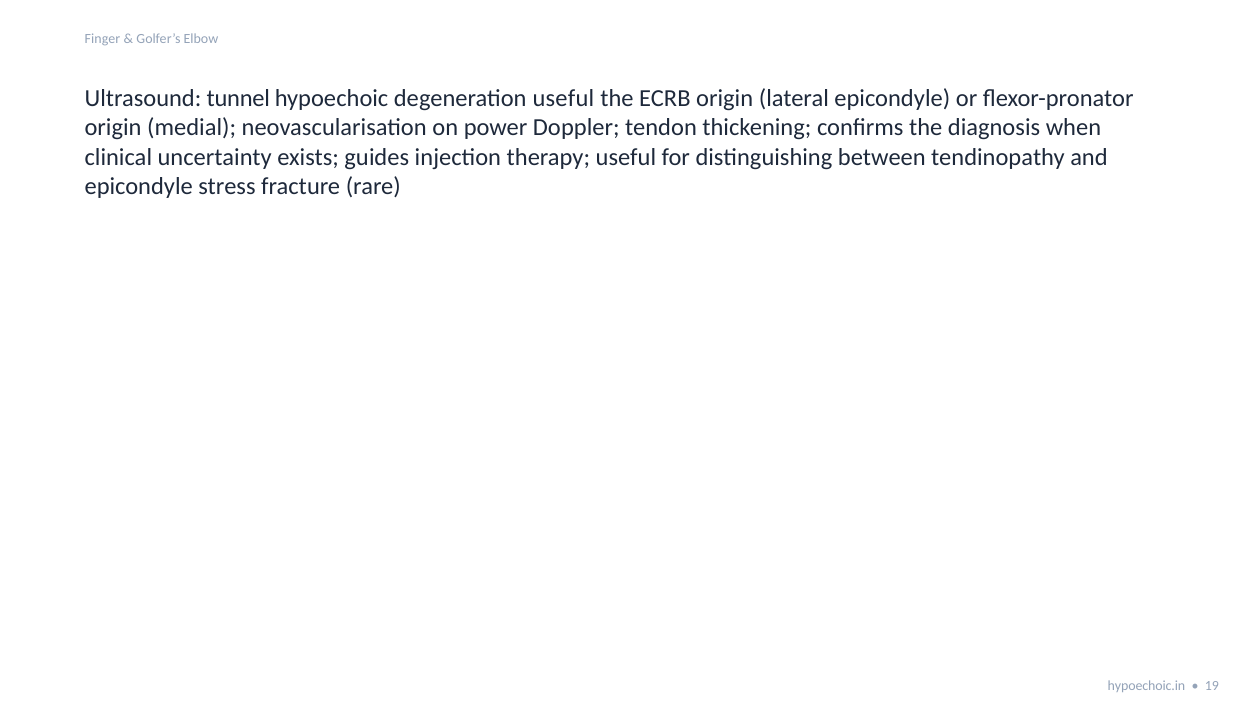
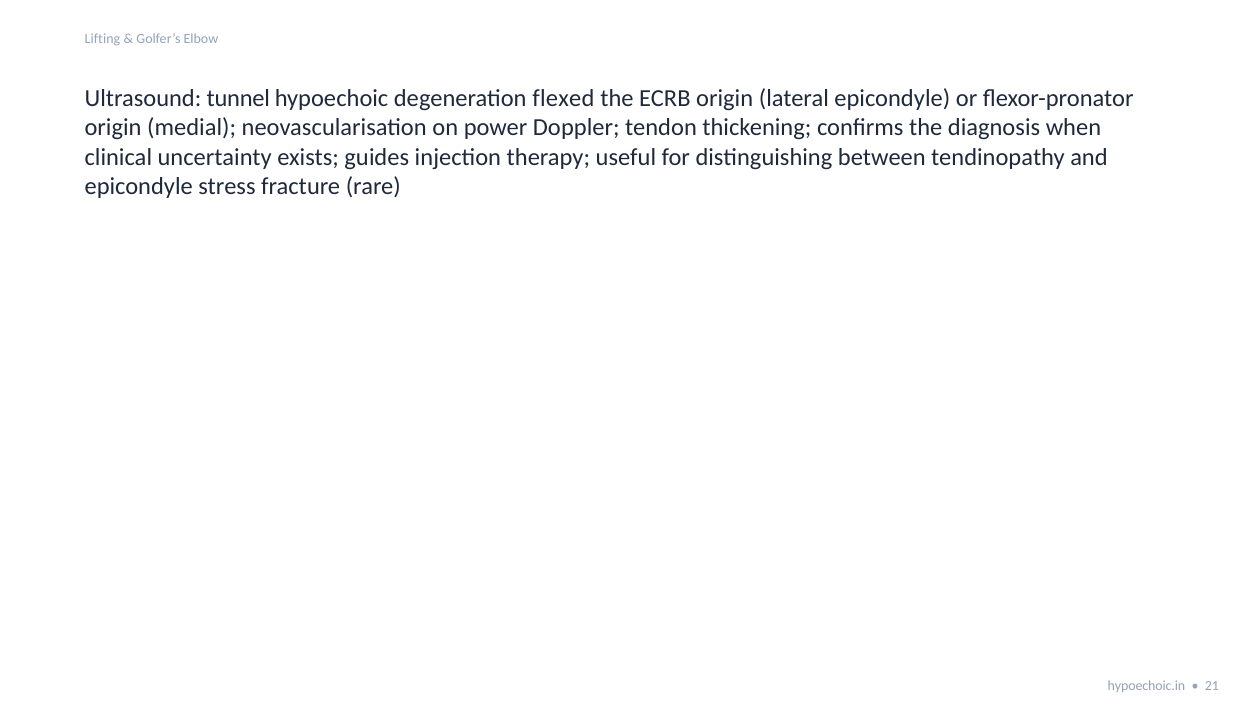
Finger: Finger -> Lifting
degeneration useful: useful -> flexed
19: 19 -> 21
